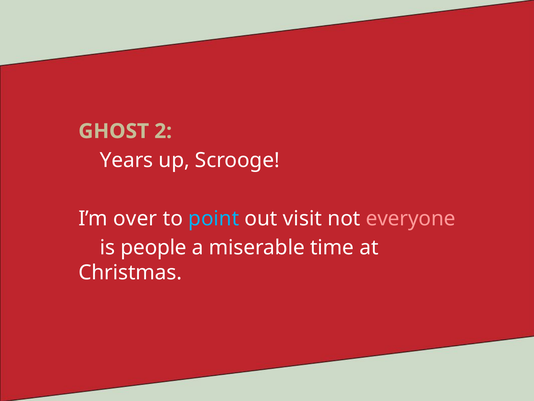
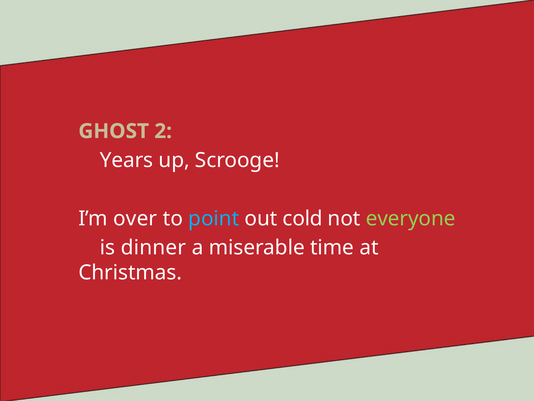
visit: visit -> cold
everyone colour: pink -> light green
people: people -> dinner
